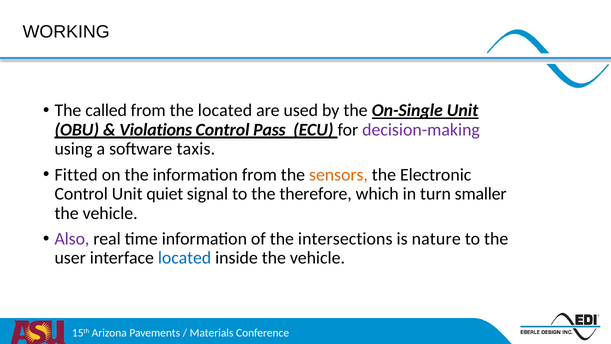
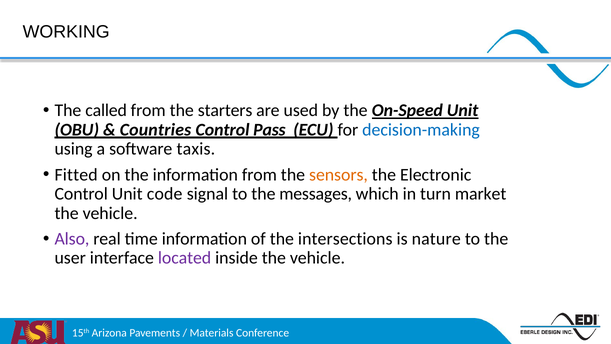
the located: located -> starters
On-Single: On-Single -> On-Speed
Violations: Violations -> Countries
decision-making colour: purple -> blue
quiet: quiet -> code
therefore: therefore -> messages
smaller: smaller -> market
located at (185, 258) colour: blue -> purple
